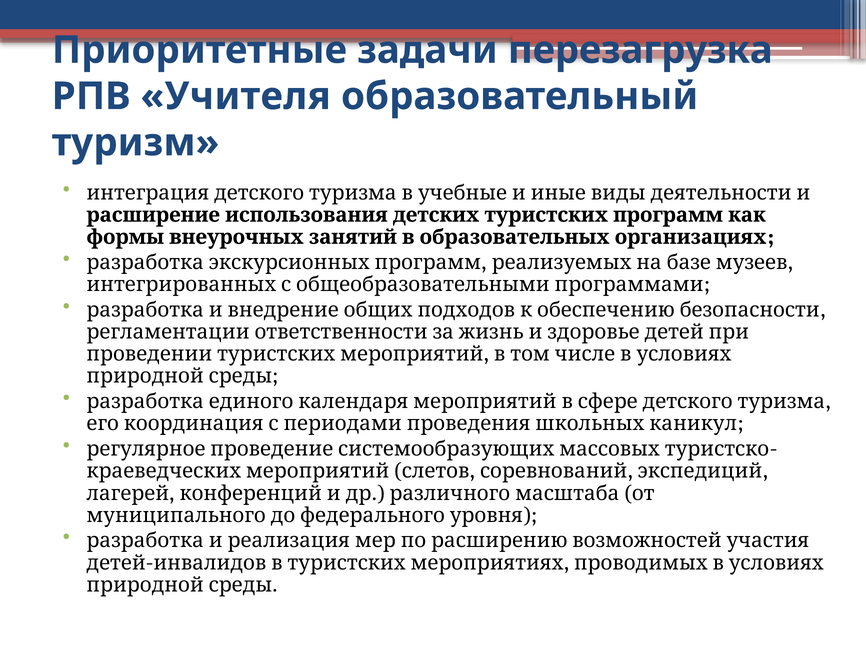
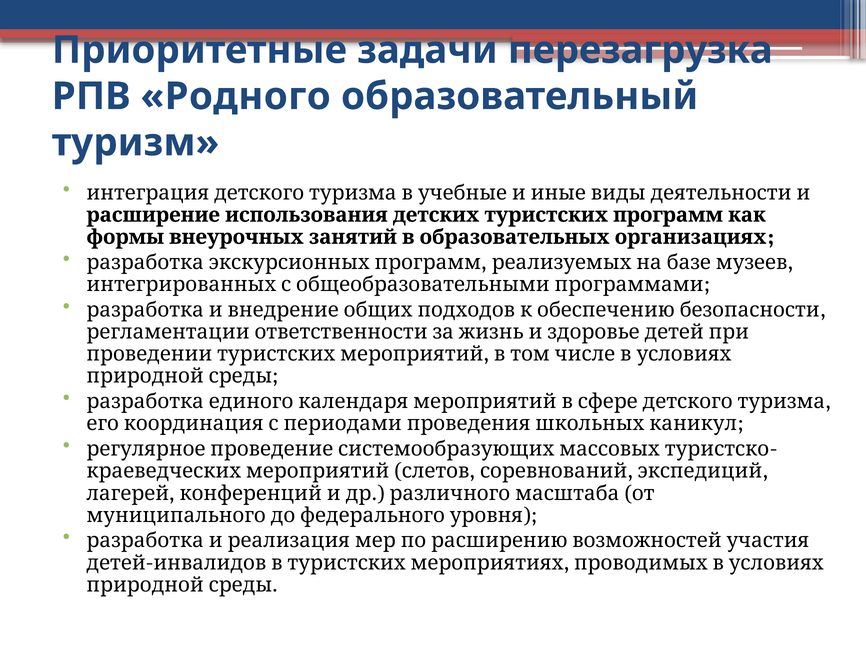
Учителя: Учителя -> Родного
